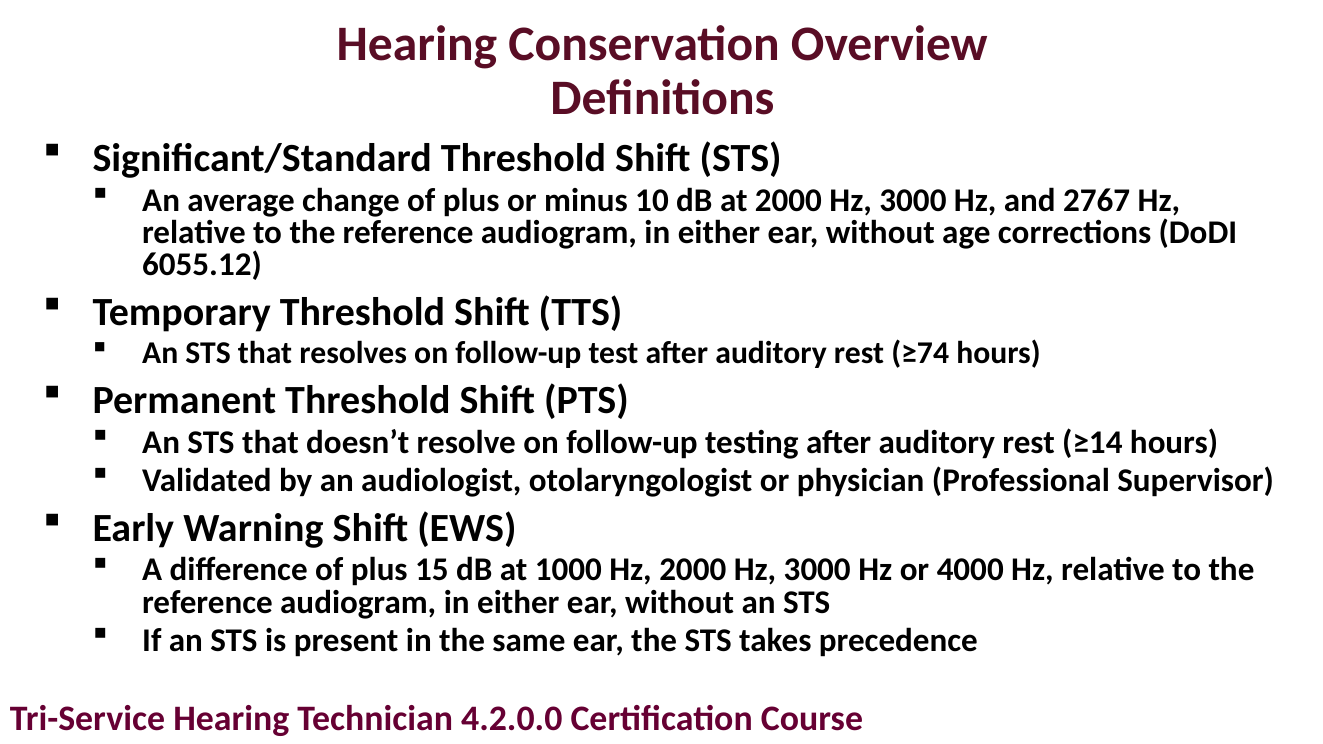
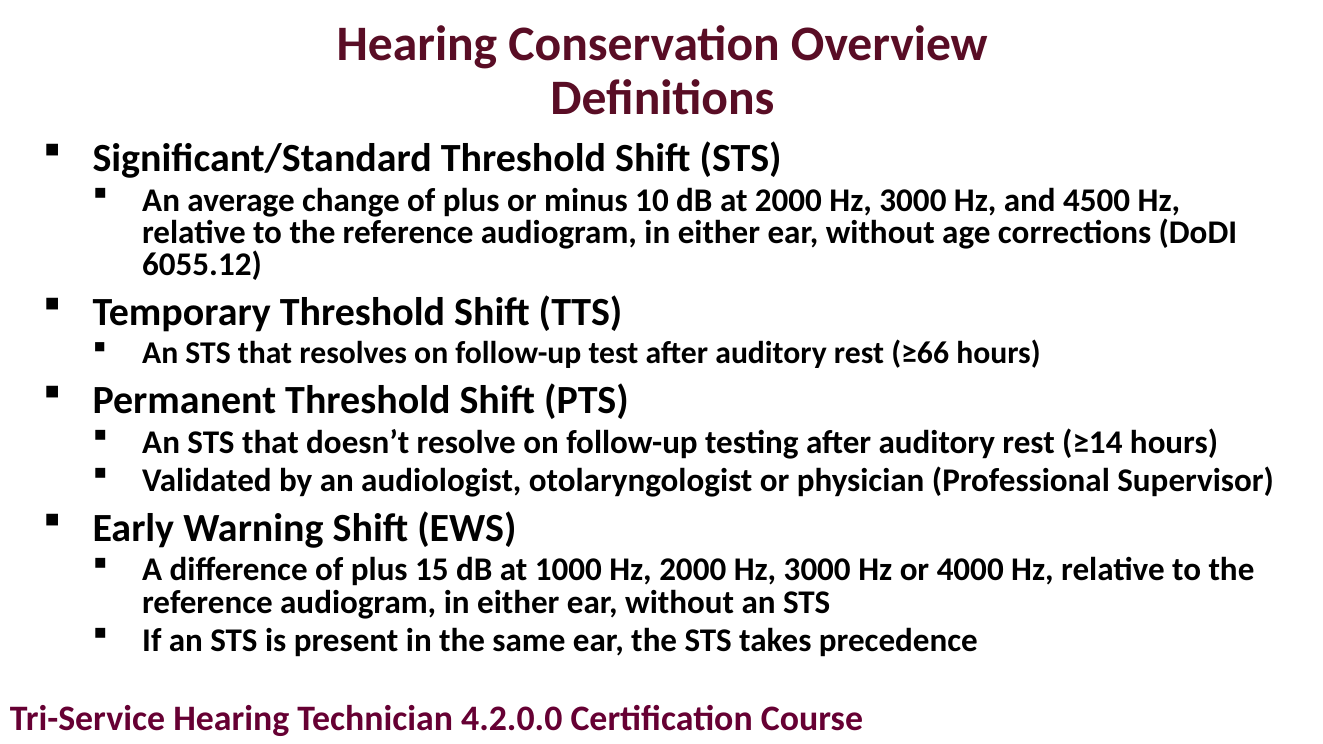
2767: 2767 -> 4500
≥74: ≥74 -> ≥66
